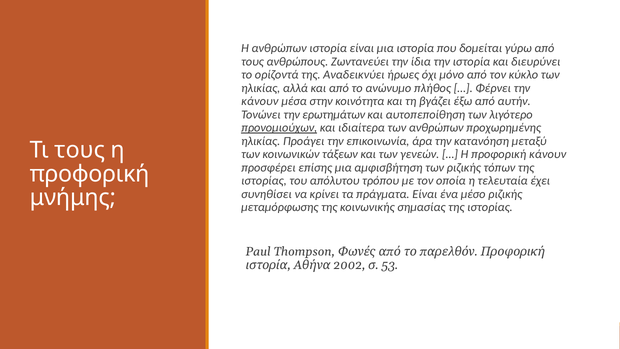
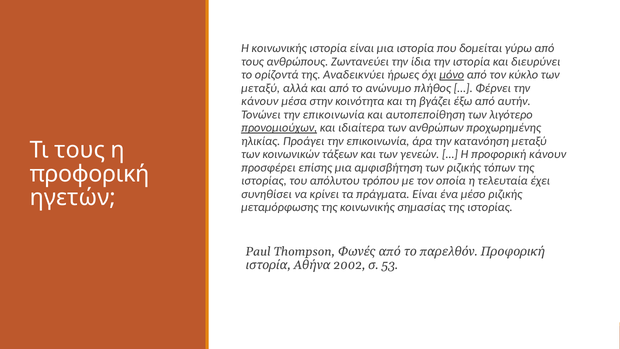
Η ανθρώπων: ανθρώπων -> κοινωνικής
μόνο underline: none -> present
ηλικίας at (261, 88): ηλικίας -> μεταξύ
Τονώνει την ερωτημάτων: ερωτημάτων -> επικοινωνία
μνήμης: μνήμης -> ηγετών
